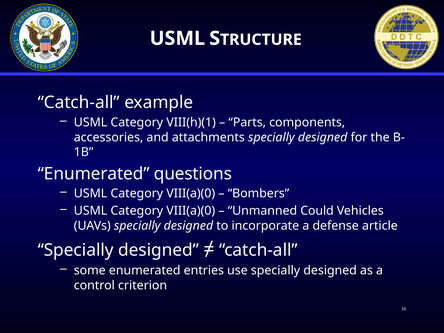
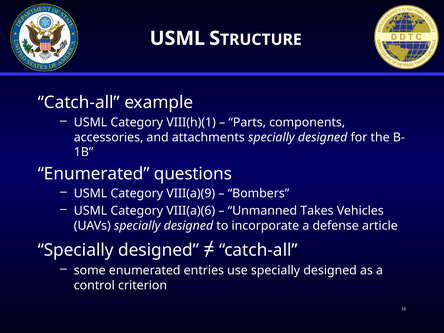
VIII(a)(0 at (191, 194): VIII(a)(0 -> VIII(a)(9
VIII(a)(0 at (191, 211): VIII(a)(0 -> VIII(a)(6
Could: Could -> Takes
